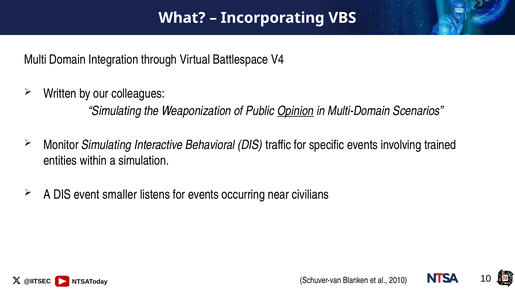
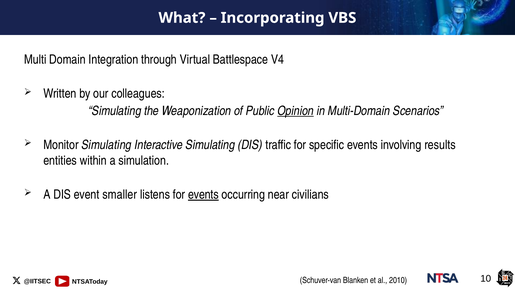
Interactive Behavioral: Behavioral -> Simulating
trained: trained -> results
events at (203, 194) underline: none -> present
